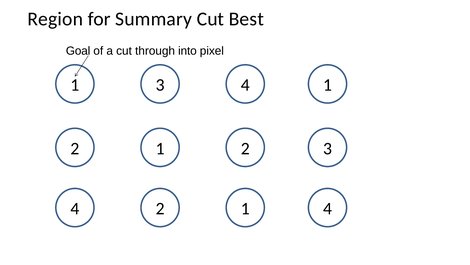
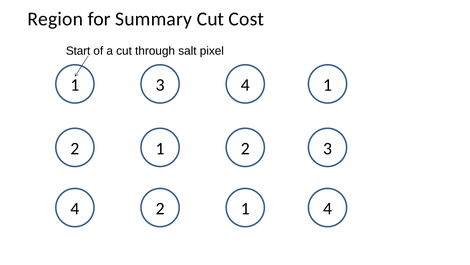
Best: Best -> Cost
Goal: Goal -> Start
into: into -> salt
